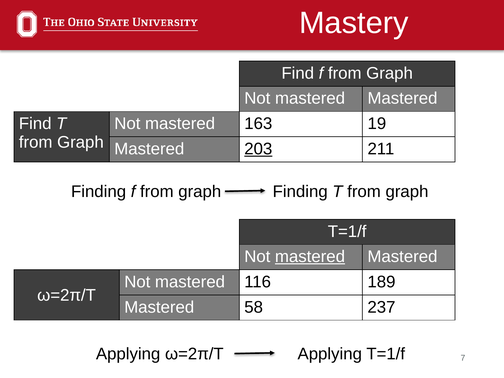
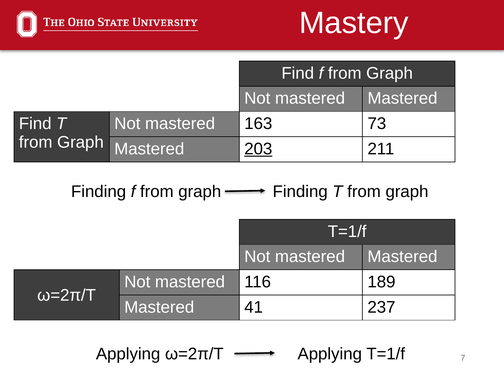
19: 19 -> 73
mastered at (310, 257) underline: present -> none
58: 58 -> 41
